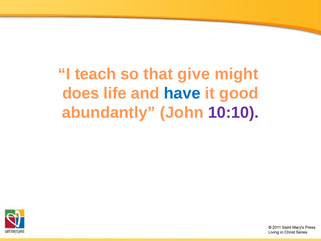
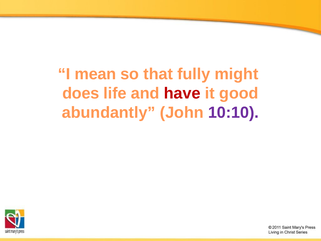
teach: teach -> mean
give: give -> fully
have colour: blue -> red
